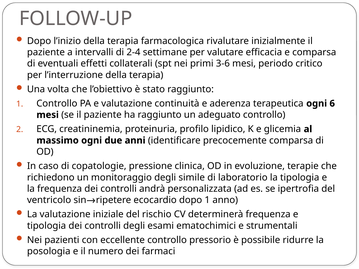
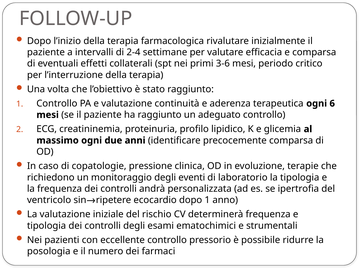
simile: simile -> eventi
